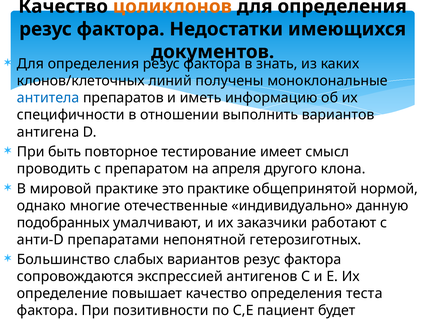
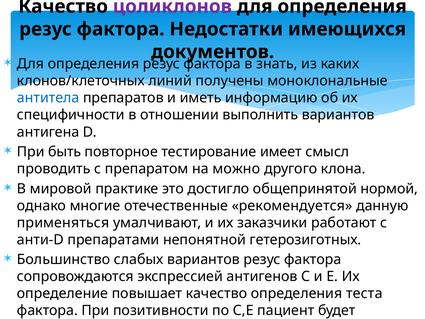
цоликлонов colour: orange -> purple
апреля: апреля -> можно
это практике: практике -> достигло
индивидуально: индивидуально -> рекомендуется
подобранных: подобранных -> применяться
